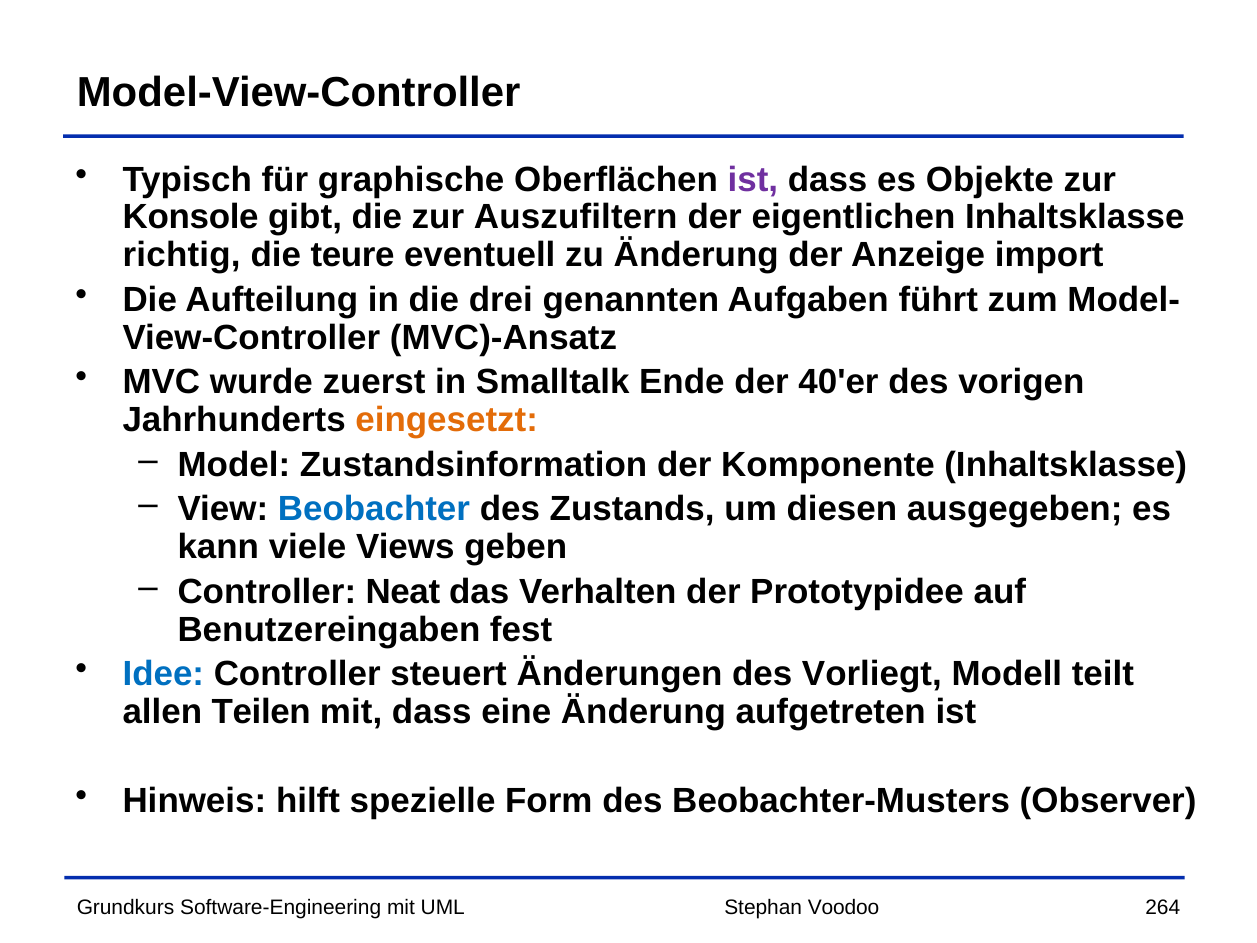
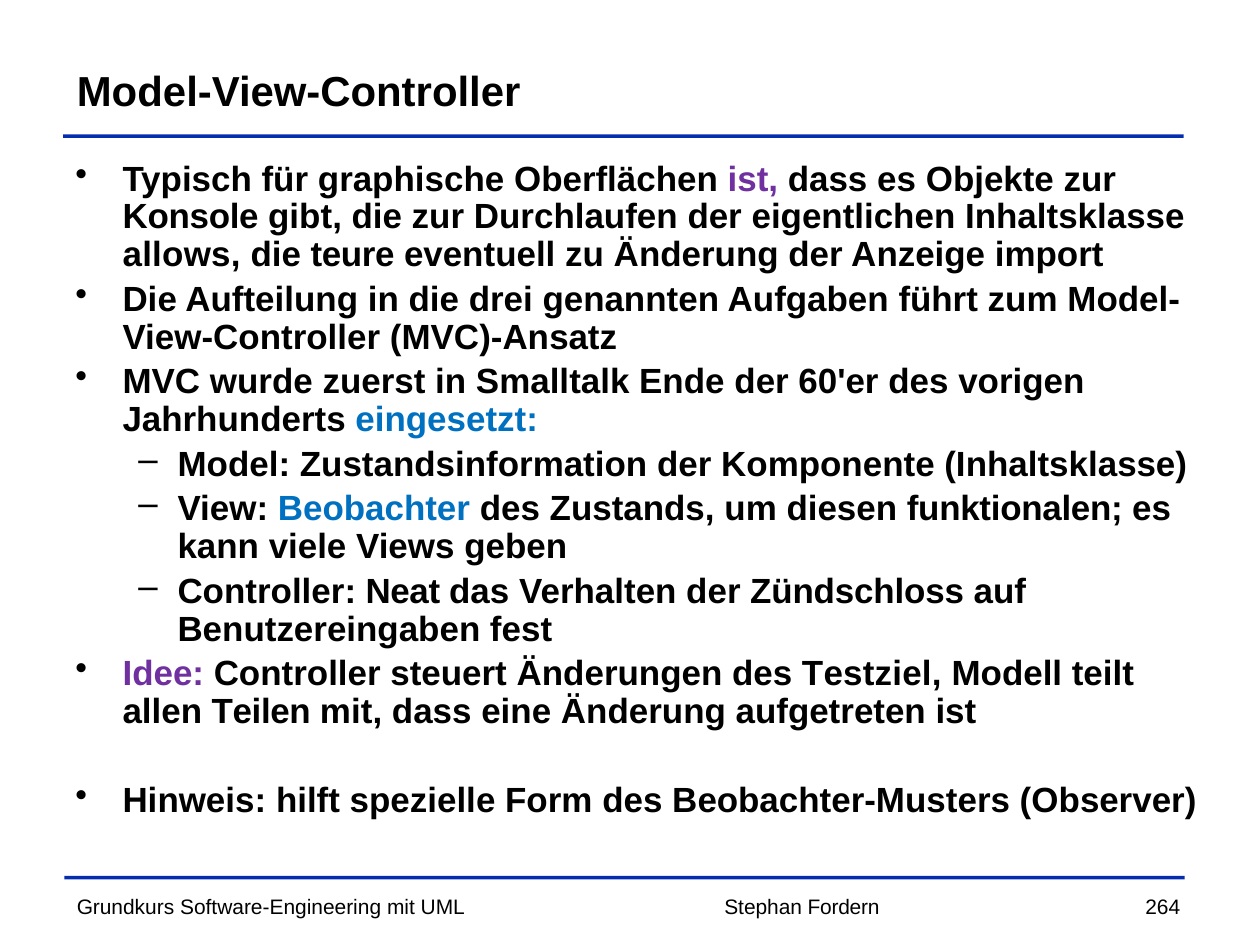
Auszufiltern: Auszufiltern -> Durchlaufen
richtig: richtig -> allows
40'er: 40'er -> 60'er
eingesetzt colour: orange -> blue
ausgegeben: ausgegeben -> funktionalen
Prototypidee: Prototypidee -> Zündschloss
Idee colour: blue -> purple
Vorliegt: Vorliegt -> Testziel
Voodoo: Voodoo -> Fordern
